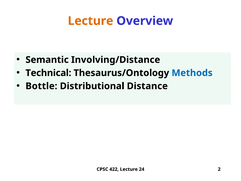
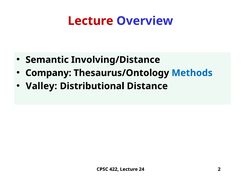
Lecture at (91, 21) colour: orange -> red
Technical: Technical -> Company
Bottle: Bottle -> Valley
